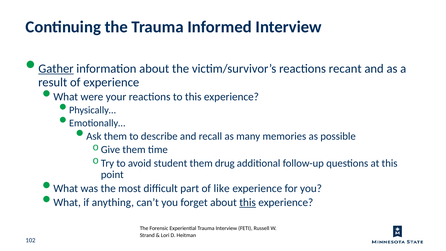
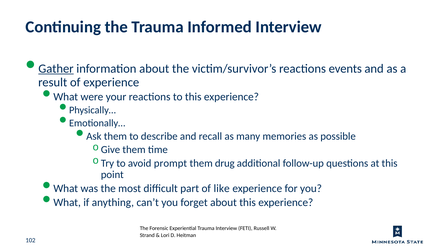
recant: recant -> events
student: student -> prompt
this at (248, 202) underline: present -> none
